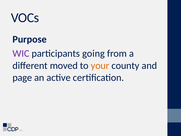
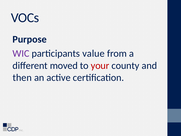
going: going -> value
your colour: orange -> red
page: page -> then
